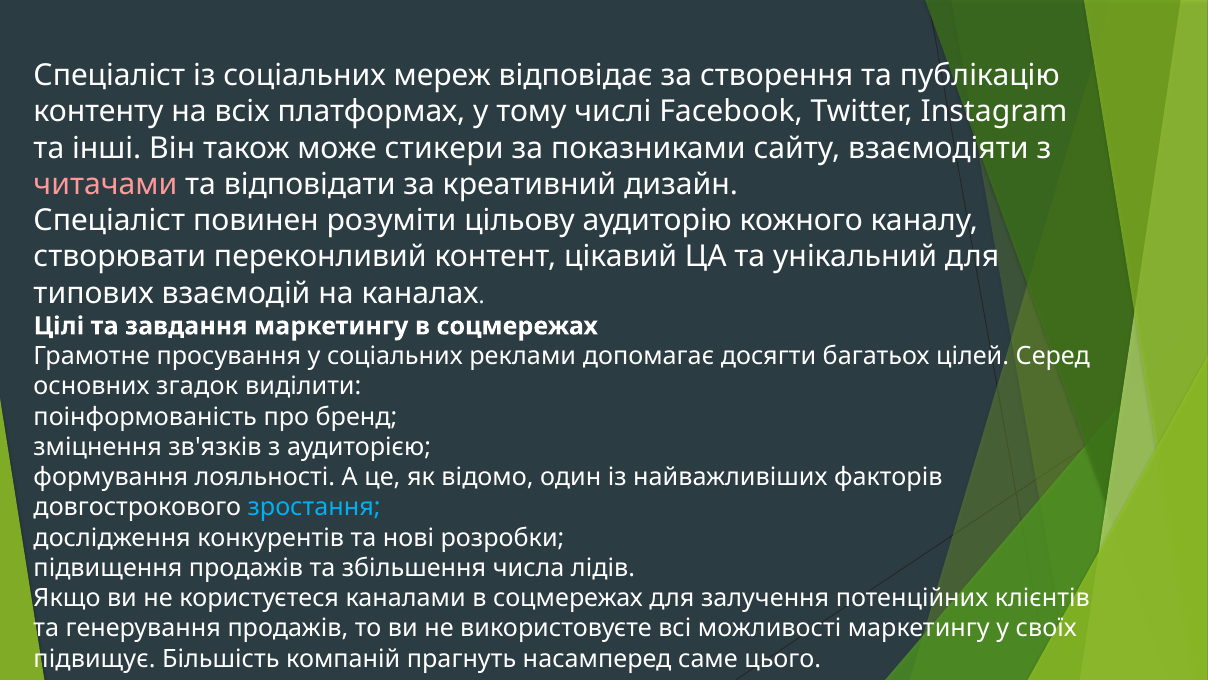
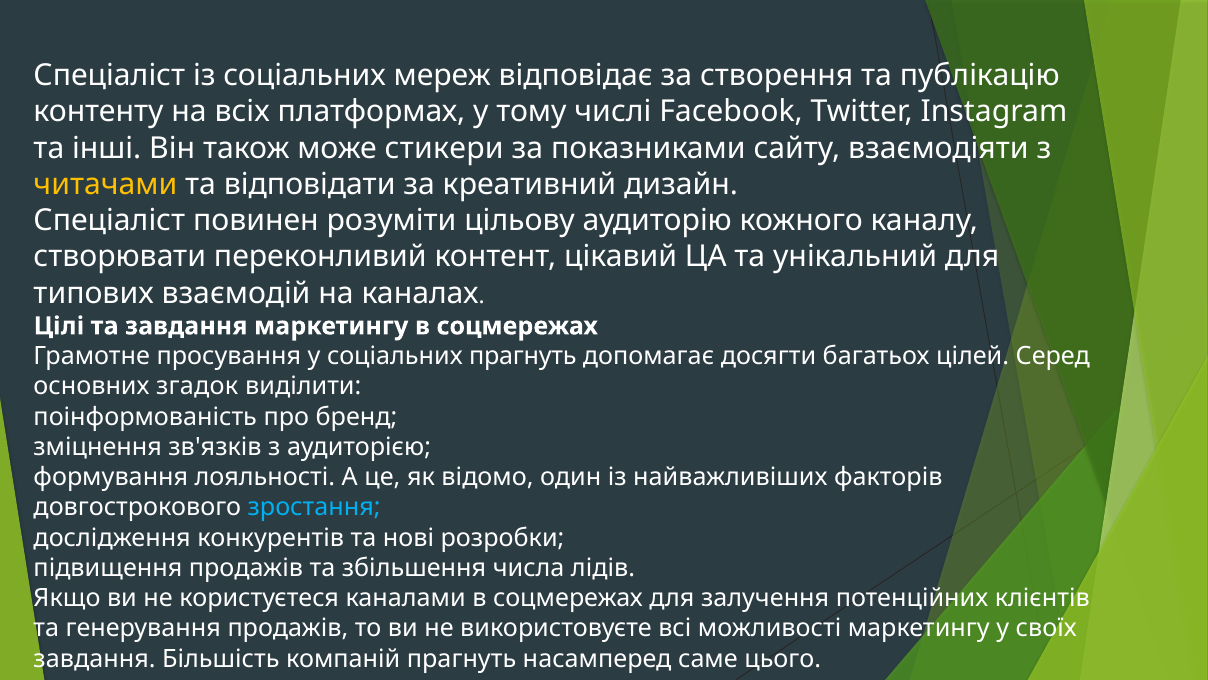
читачами colour: pink -> yellow
соціальних реклами: реклами -> прагнуть
підвищує at (95, 658): підвищує -> завдання
